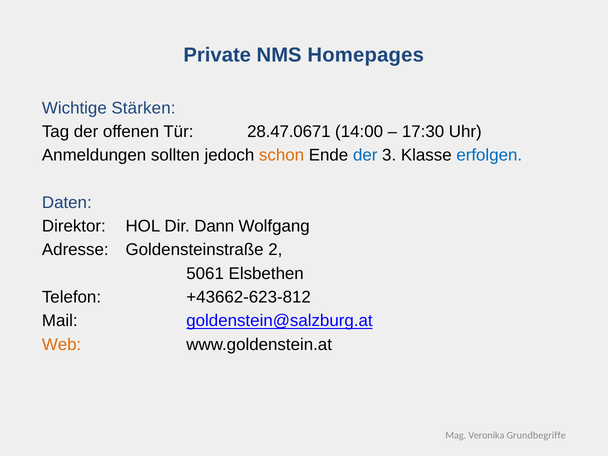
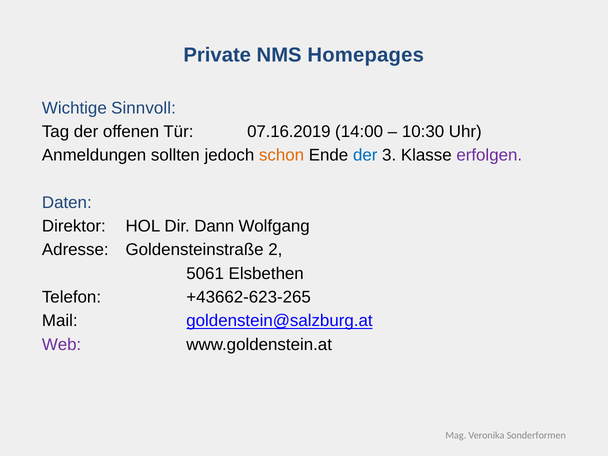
Stärken: Stärken -> Sinnvoll
28.47.0671: 28.47.0671 -> 07.16.2019
17:30: 17:30 -> 10:30
erfolgen colour: blue -> purple
+43662-623-812: +43662-623-812 -> +43662-623-265
Web colour: orange -> purple
Grundbegriffe: Grundbegriffe -> Sonderformen
